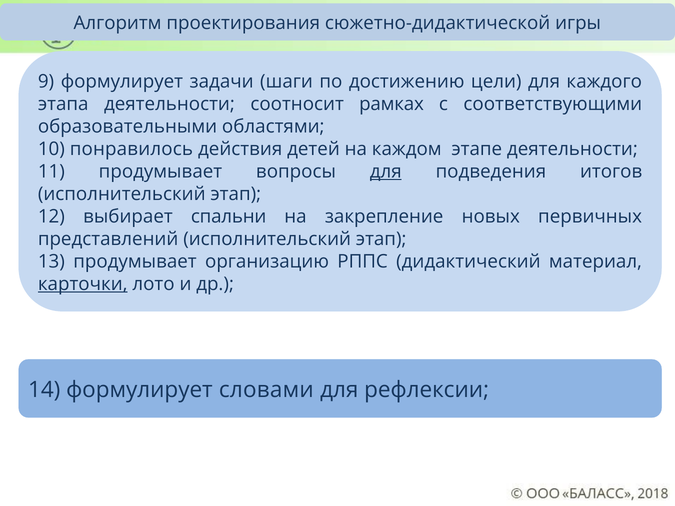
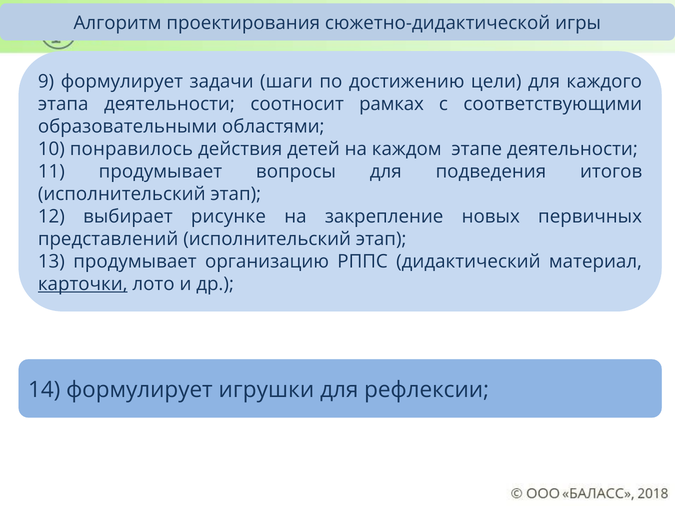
для at (386, 171) underline: present -> none
спальни: спальни -> рисунке
словами: словами -> игрушки
